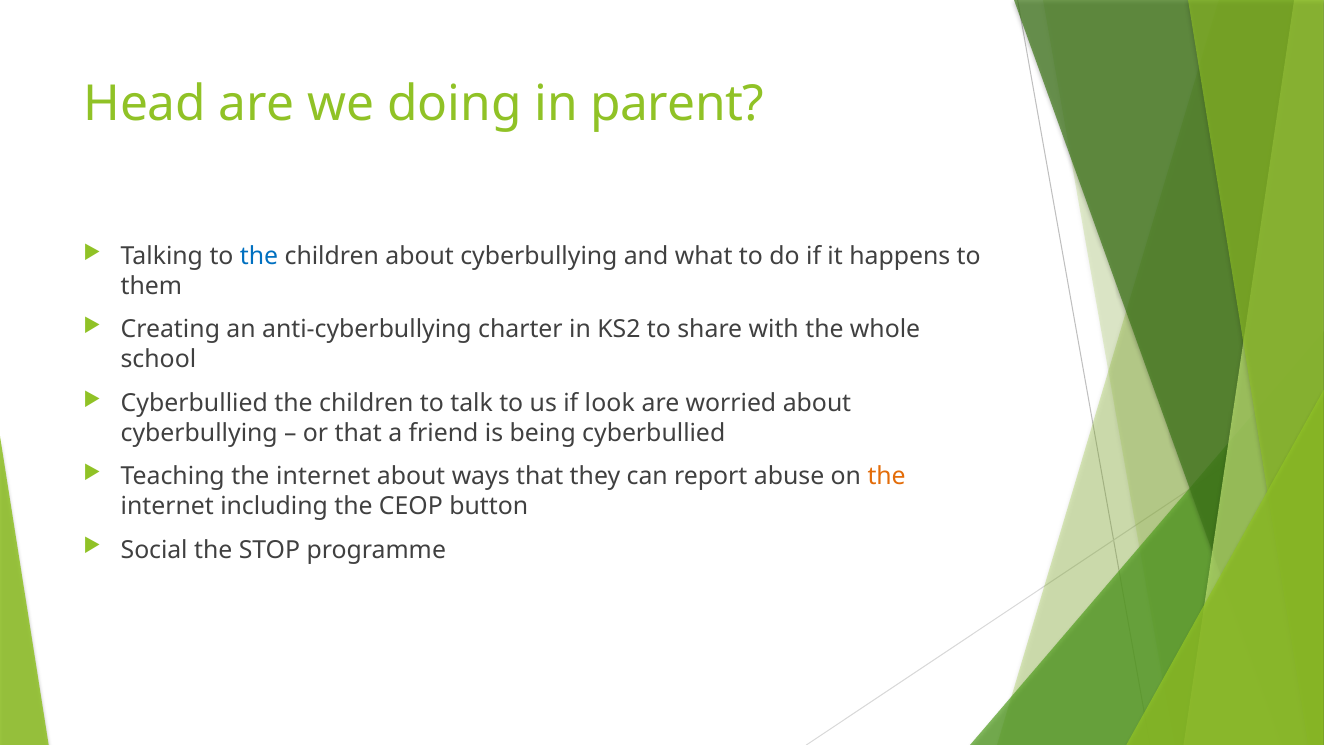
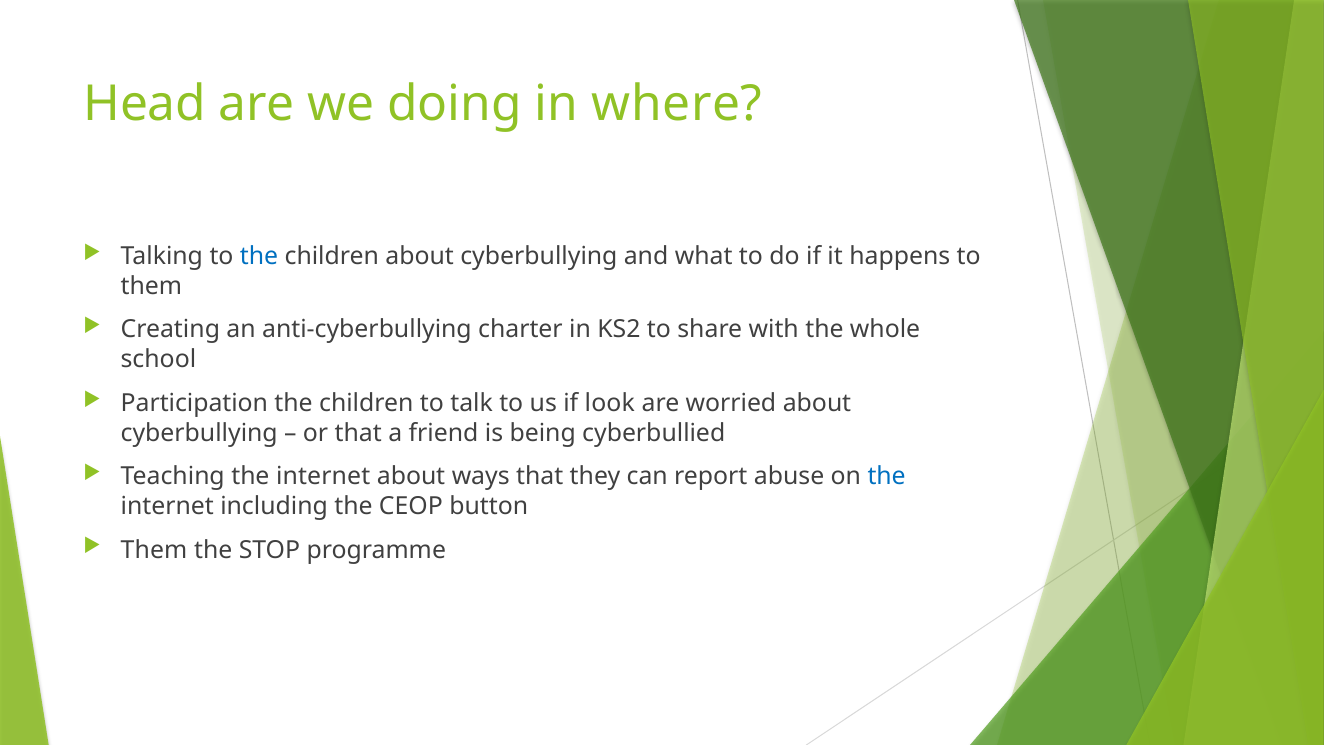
parent: parent -> where
Cyberbullied at (194, 403): Cyberbullied -> Participation
the at (887, 476) colour: orange -> blue
Social at (154, 550): Social -> Them
